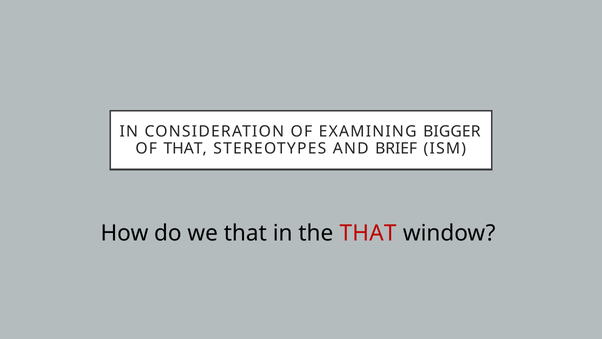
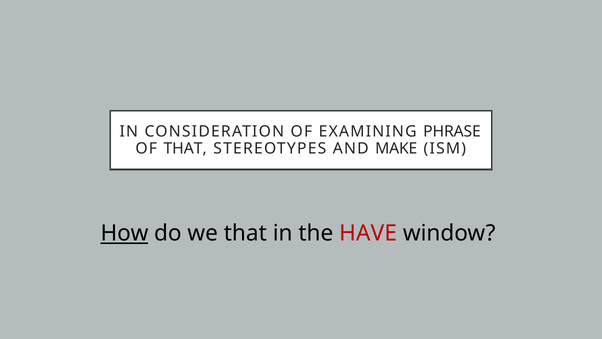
BIGGER: BIGGER -> PHRASE
BRIEF: BRIEF -> MAKE
How underline: none -> present
the THAT: THAT -> HAVE
